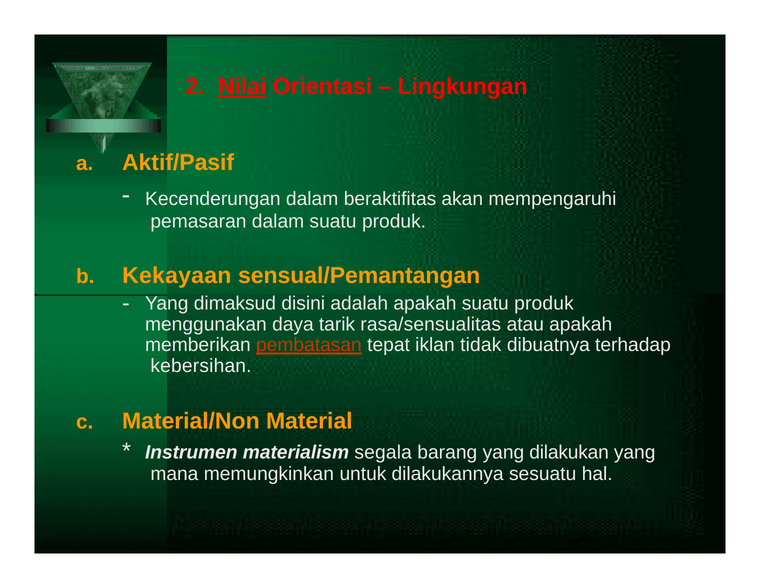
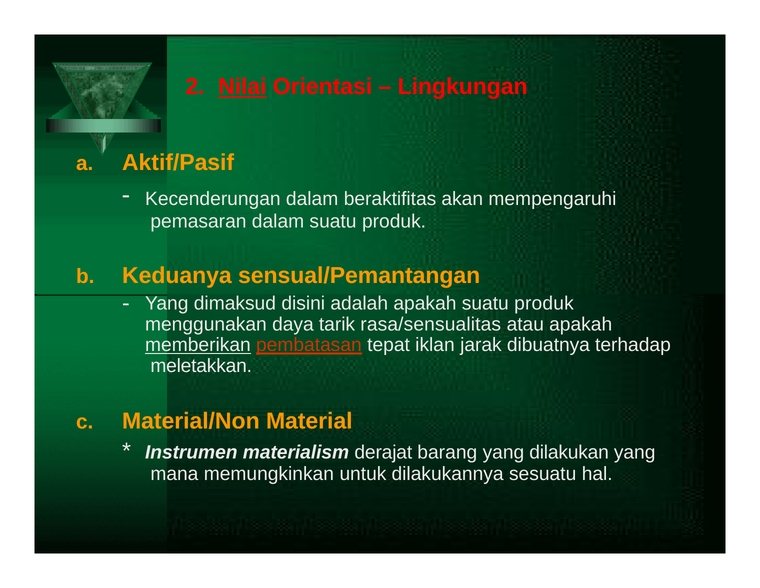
Kekayaan: Kekayaan -> Keduanya
memberikan underline: none -> present
tidak: tidak -> jarak
kebersihan: kebersihan -> meletakkan
segala: segala -> derajat
